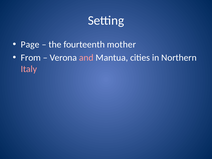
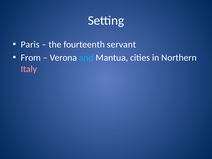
Page: Page -> Paris
mother: mother -> servant
and colour: pink -> light blue
